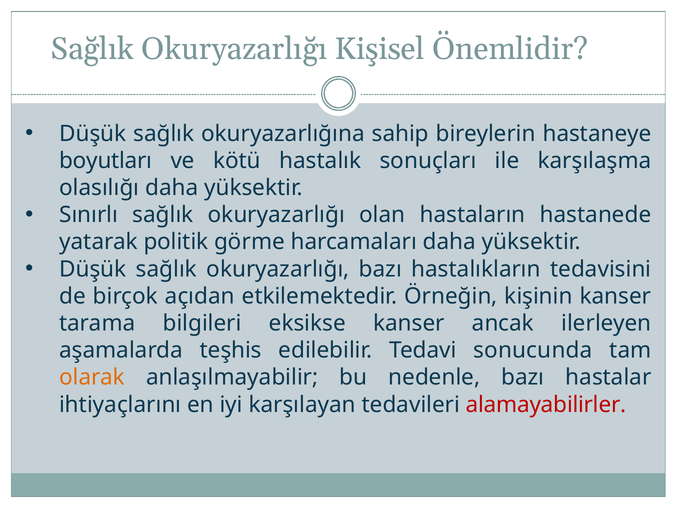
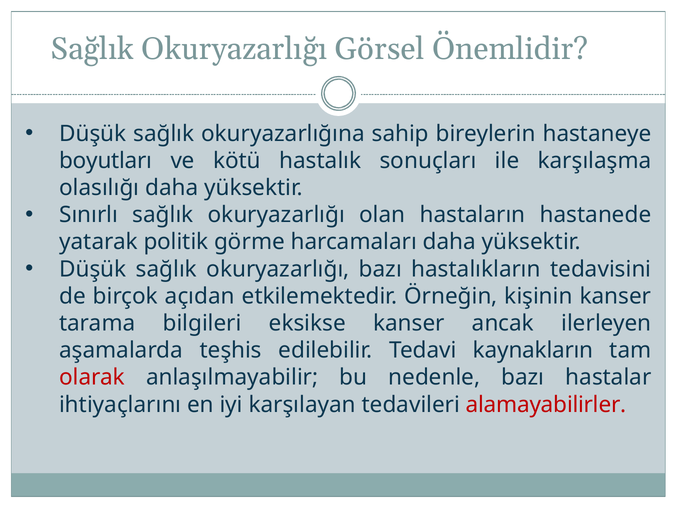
Kişisel: Kişisel -> Görsel
sonucunda: sonucunda -> kaynakların
olarak colour: orange -> red
